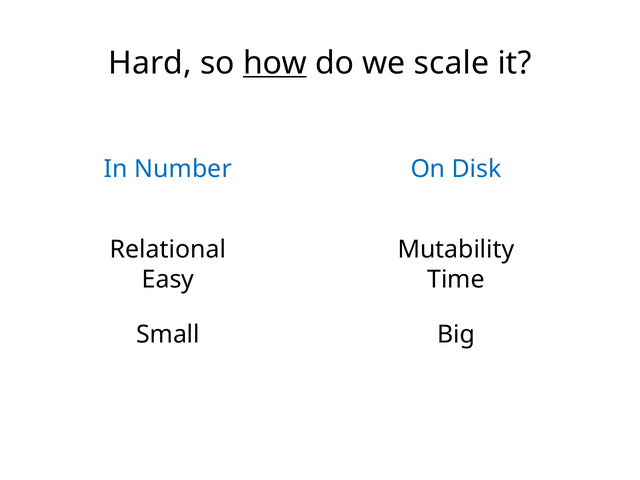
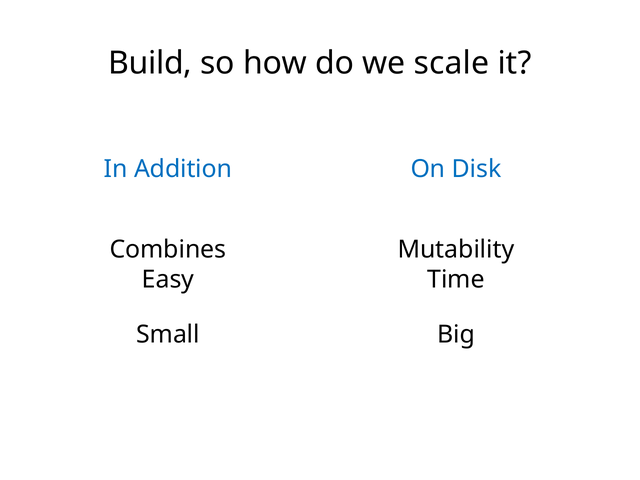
Hard: Hard -> Build
how underline: present -> none
Number: Number -> Addition
Relational: Relational -> Combines
